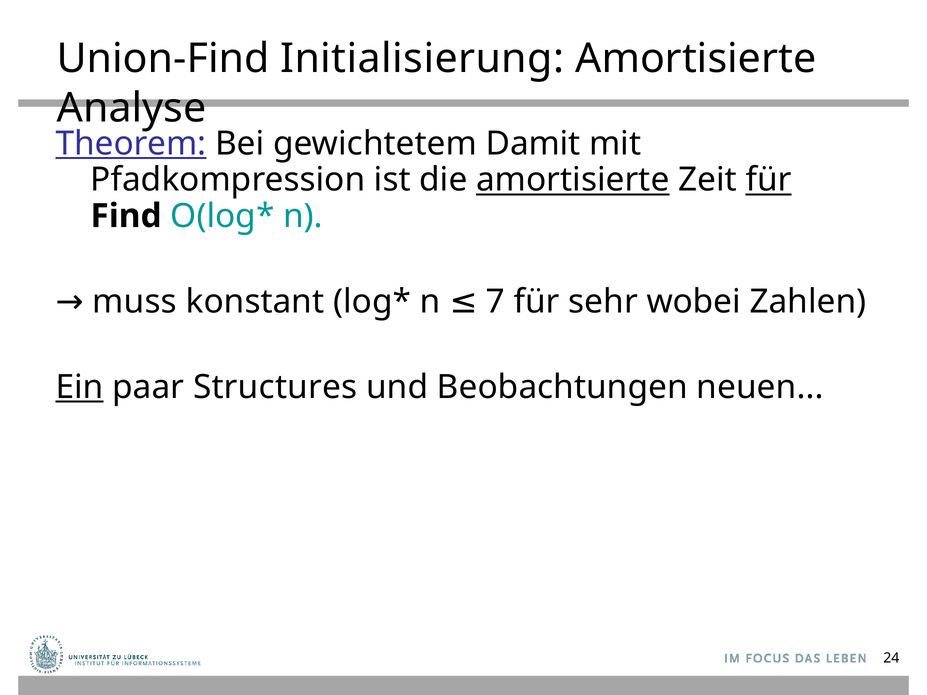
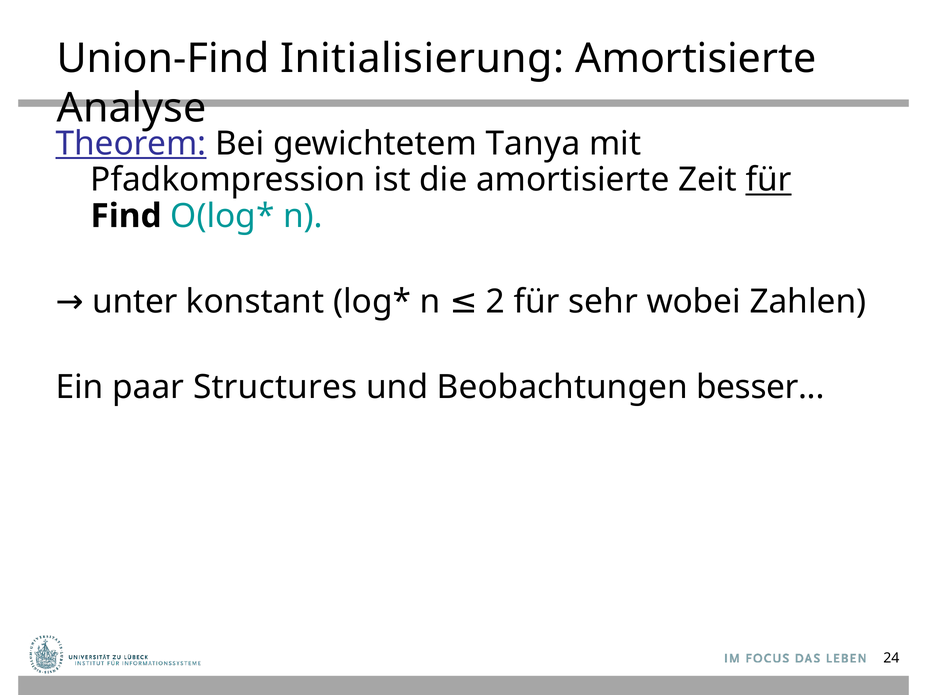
Damit: Damit -> Tanya
amortisierte at (573, 180) underline: present -> none
muss: muss -> unter
7: 7 -> 2
Ein underline: present -> none
neuen: neuen -> besser
